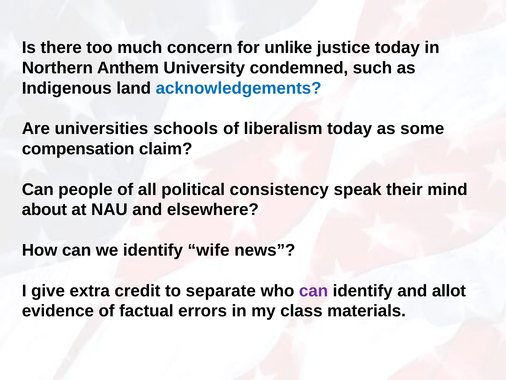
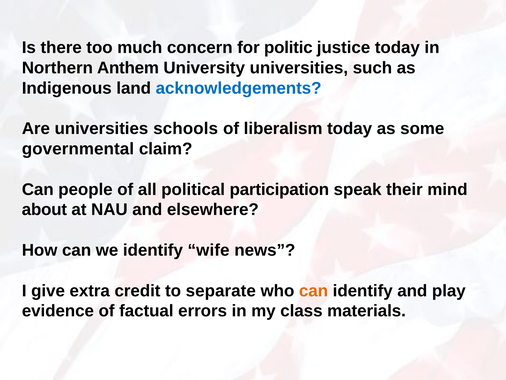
unlike: unlike -> politic
University condemned: condemned -> universities
compensation: compensation -> governmental
consistency: consistency -> participation
can at (314, 290) colour: purple -> orange
allot: allot -> play
